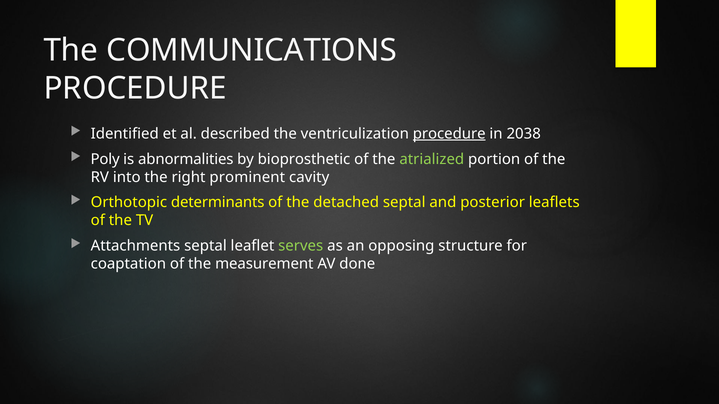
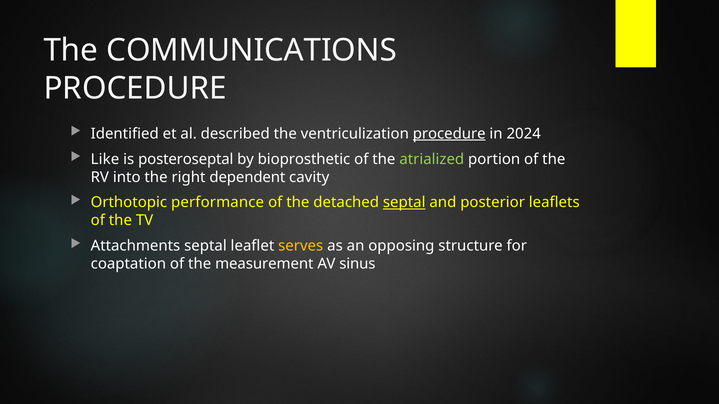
2038: 2038 -> 2024
Poly: Poly -> Like
abnormalities: abnormalities -> posteroseptal
prominent: prominent -> dependent
determinants: determinants -> performance
septal at (404, 203) underline: none -> present
serves colour: light green -> yellow
done: done -> sinus
